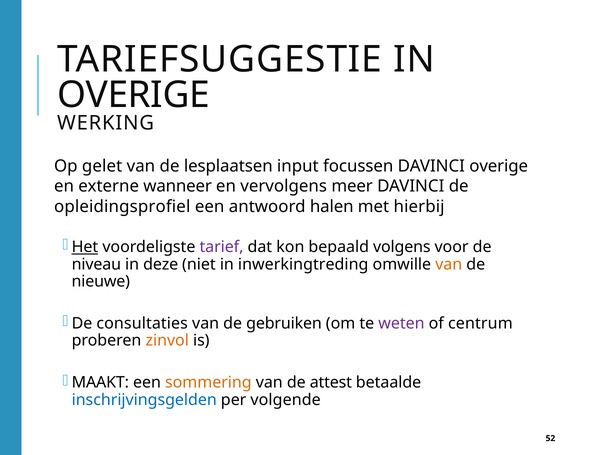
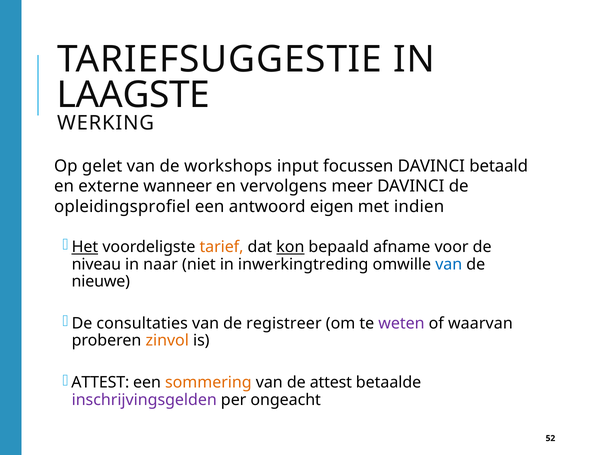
OVERIGE at (133, 95): OVERIGE -> LAAGSTE
lesplaatsen: lesplaatsen -> workshops
DAVINCI overige: overige -> betaald
halen: halen -> eigen
hierbij: hierbij -> indien
tarief colour: purple -> orange
kon underline: none -> present
volgens: volgens -> afname
deze: deze -> naar
van at (449, 264) colour: orange -> blue
gebruiken: gebruiken -> registreer
centrum: centrum -> waarvan
MAAKT at (100, 383): MAAKT -> ATTEST
inschrijvingsgelden colour: blue -> purple
volgende: volgende -> ongeacht
